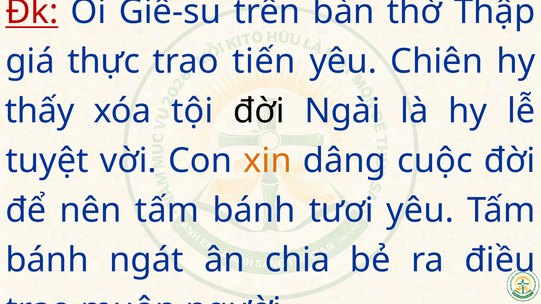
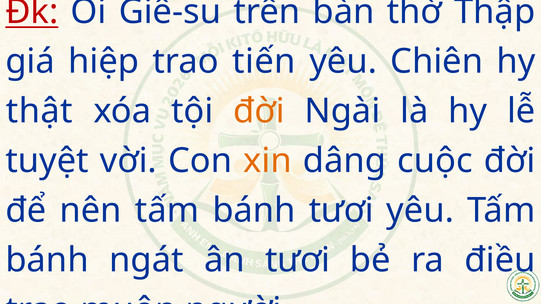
thực: thực -> hiệp
thấy: thấy -> thật
đời at (259, 111) colour: black -> orange
ân chia: chia -> tươi
